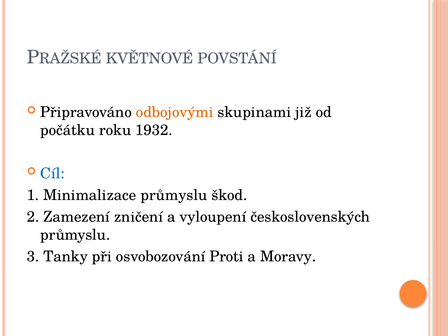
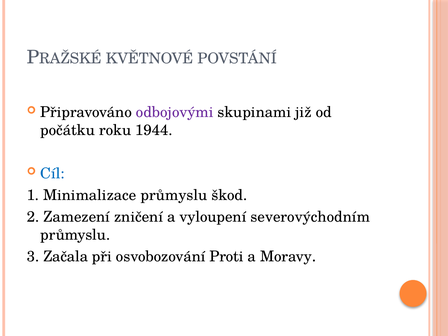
odbojovými colour: orange -> purple
1932: 1932 -> 1944
československých: československých -> severovýchodním
Tanky: Tanky -> Začala
